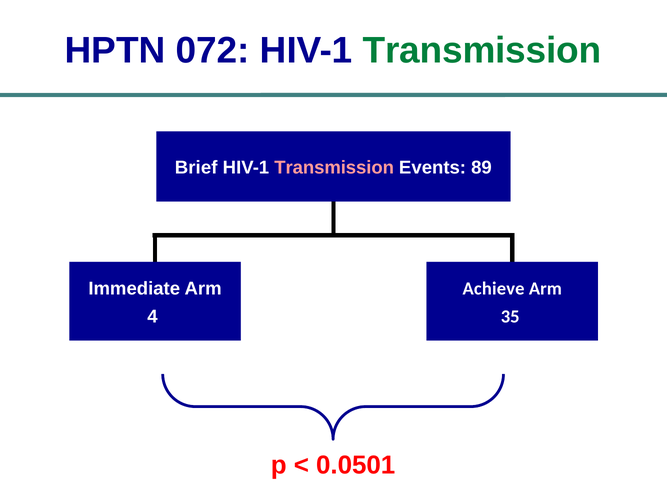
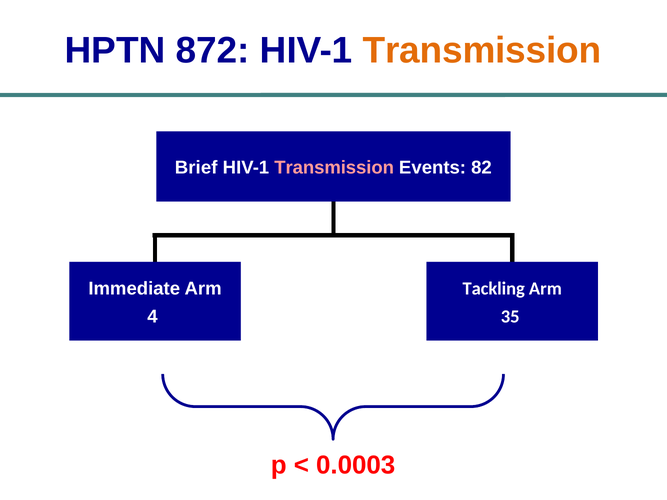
072: 072 -> 872
Transmission at (482, 51) colour: green -> orange
89: 89 -> 82
Achieve: Achieve -> Tackling
0.0501: 0.0501 -> 0.0003
